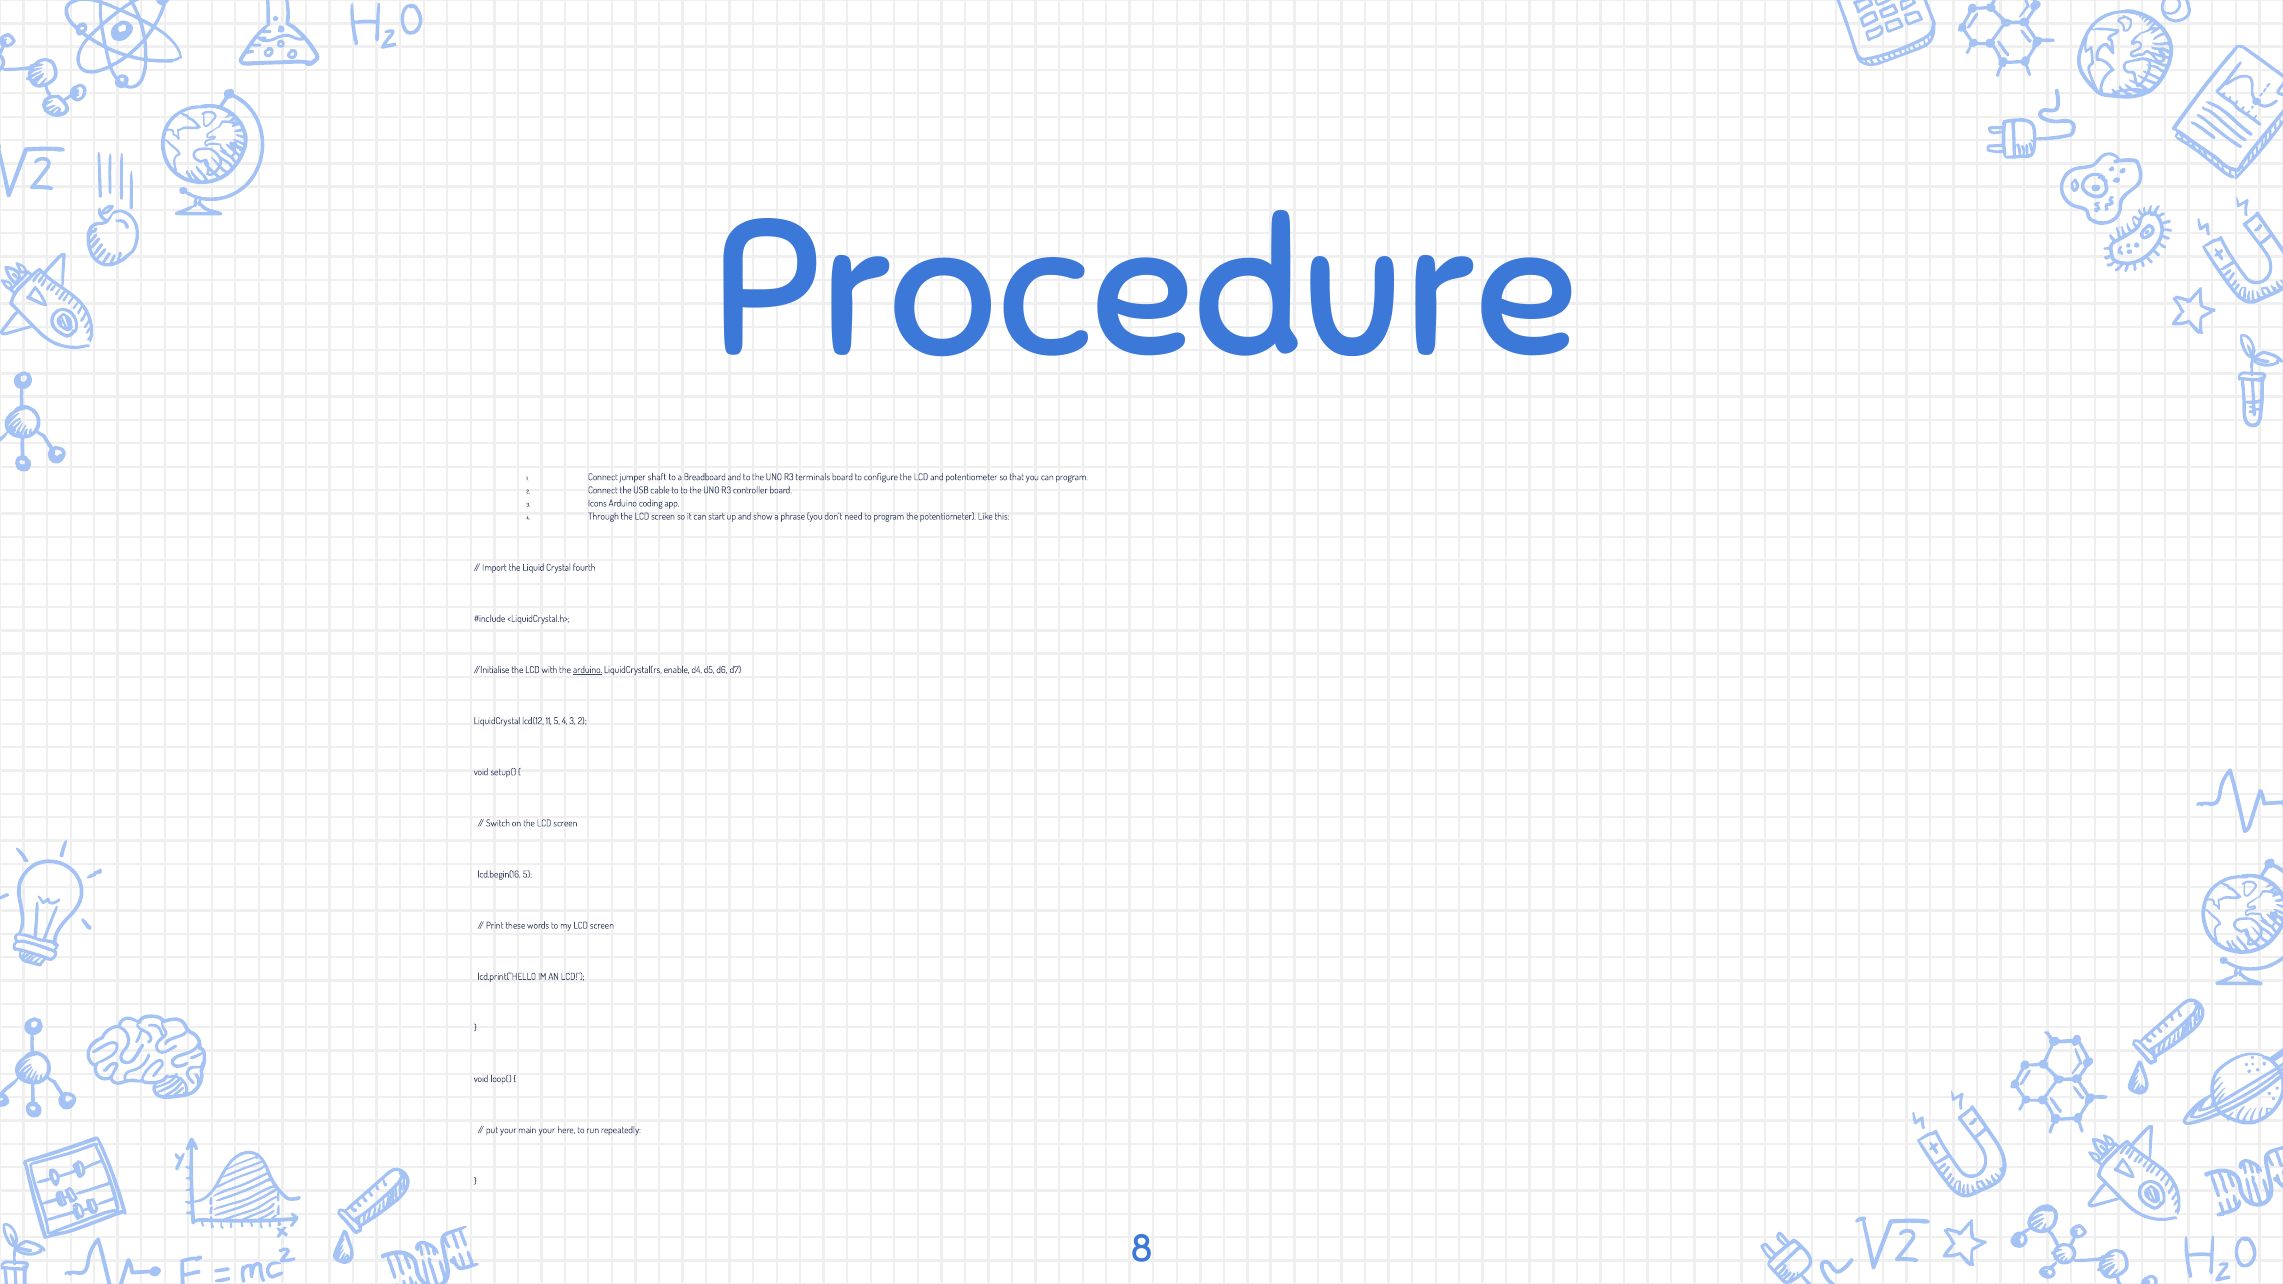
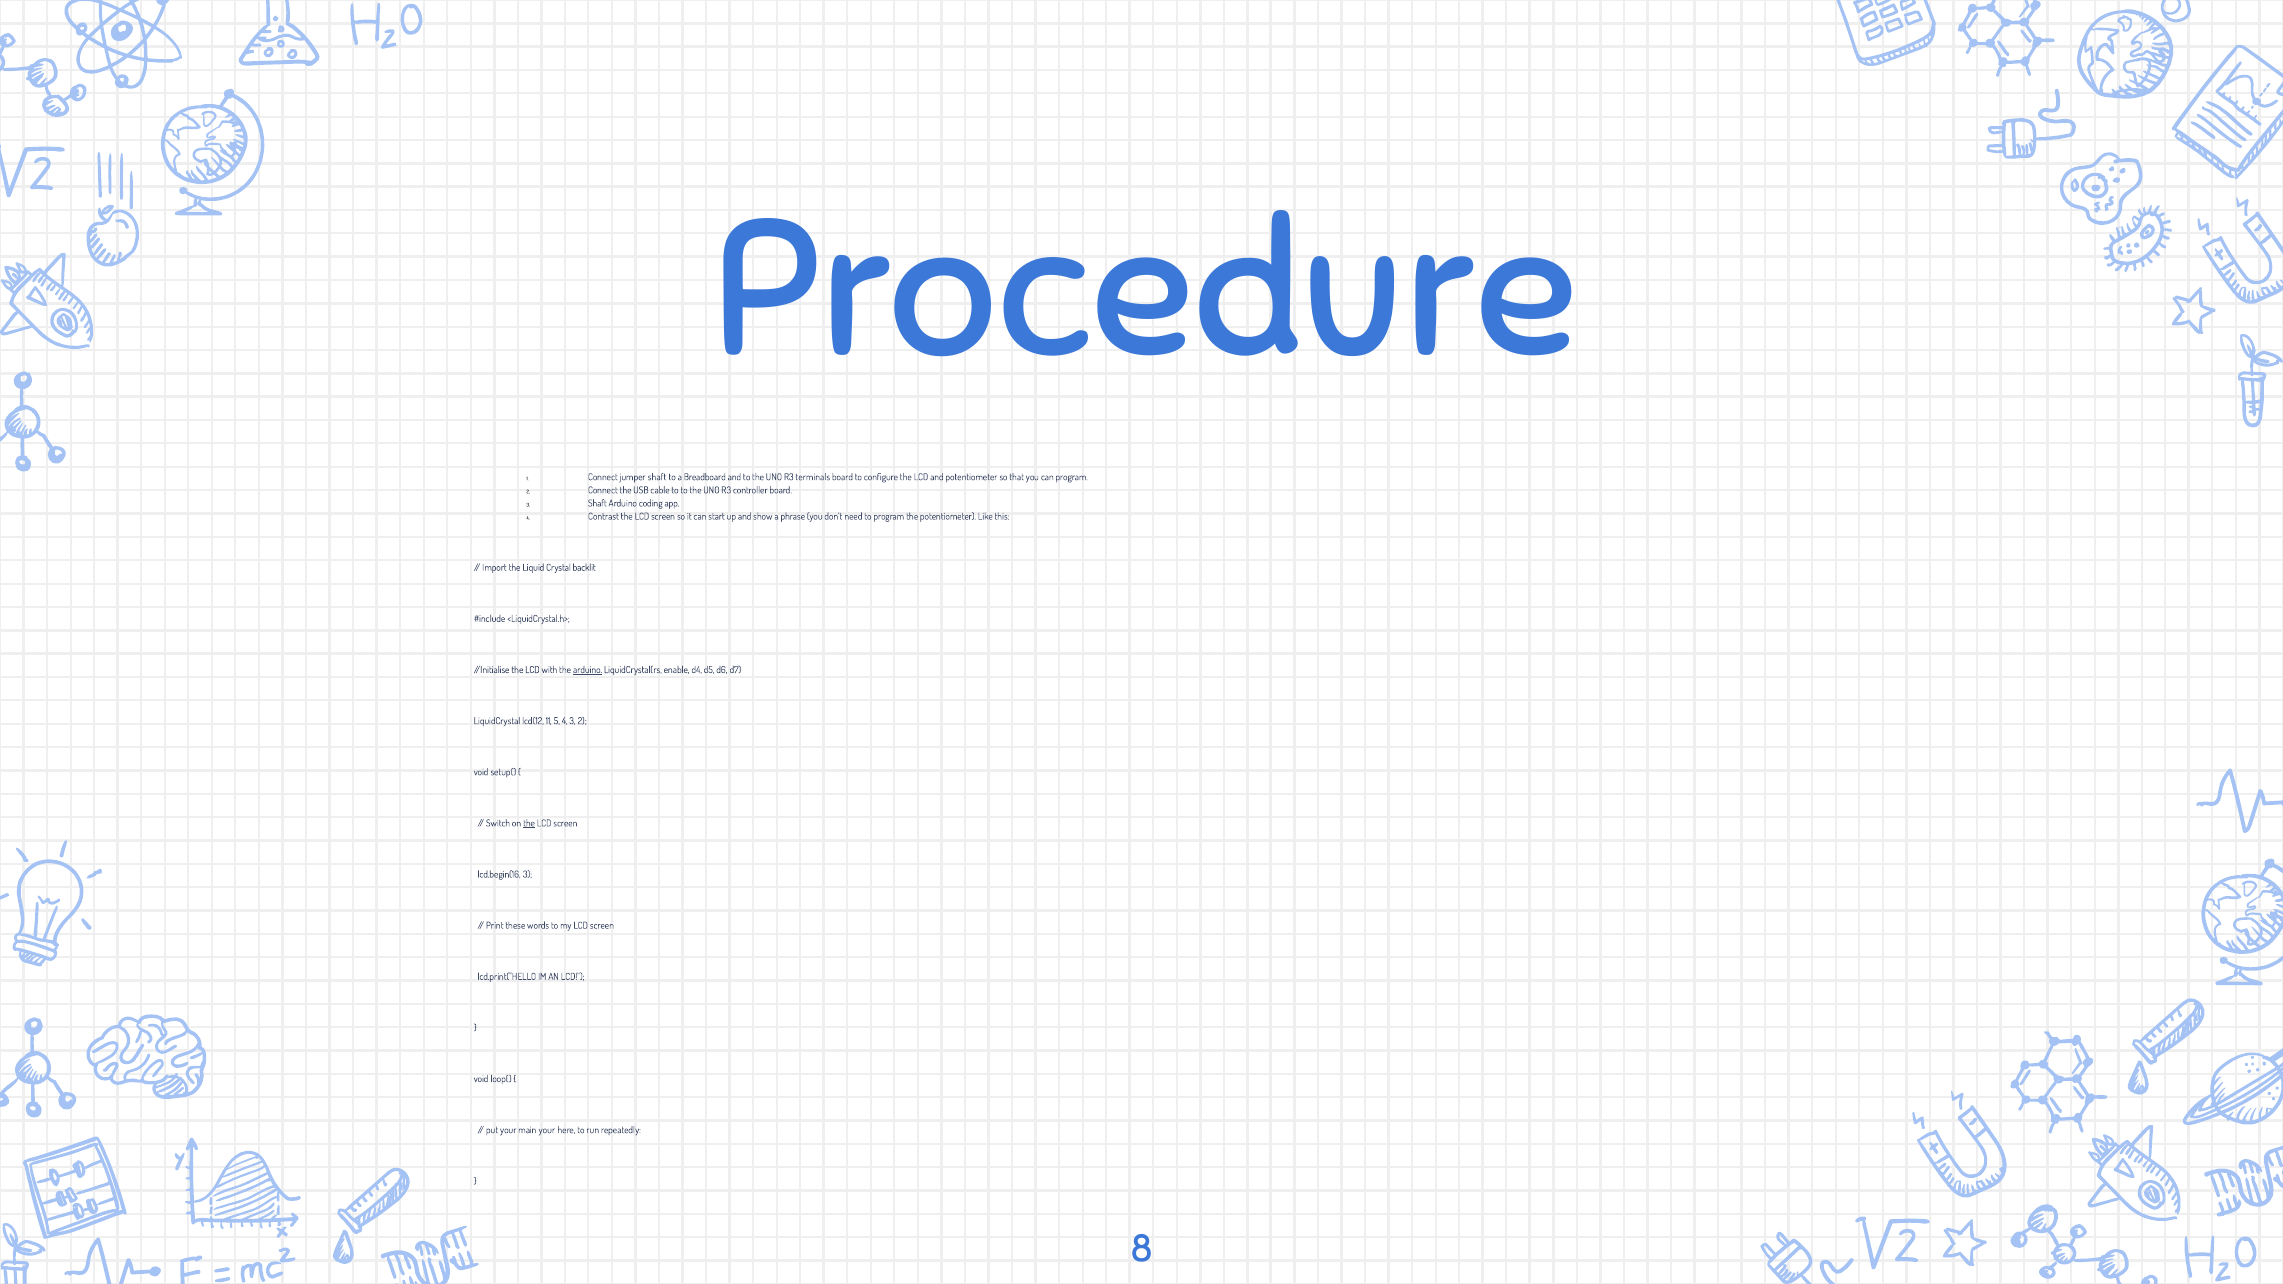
3 Icons: Icons -> Shaft
Through: Through -> Contrast
fourth: fourth -> backlit
the at (529, 823) underline: none -> present
lcd.begin(16 5: 5 -> 3
